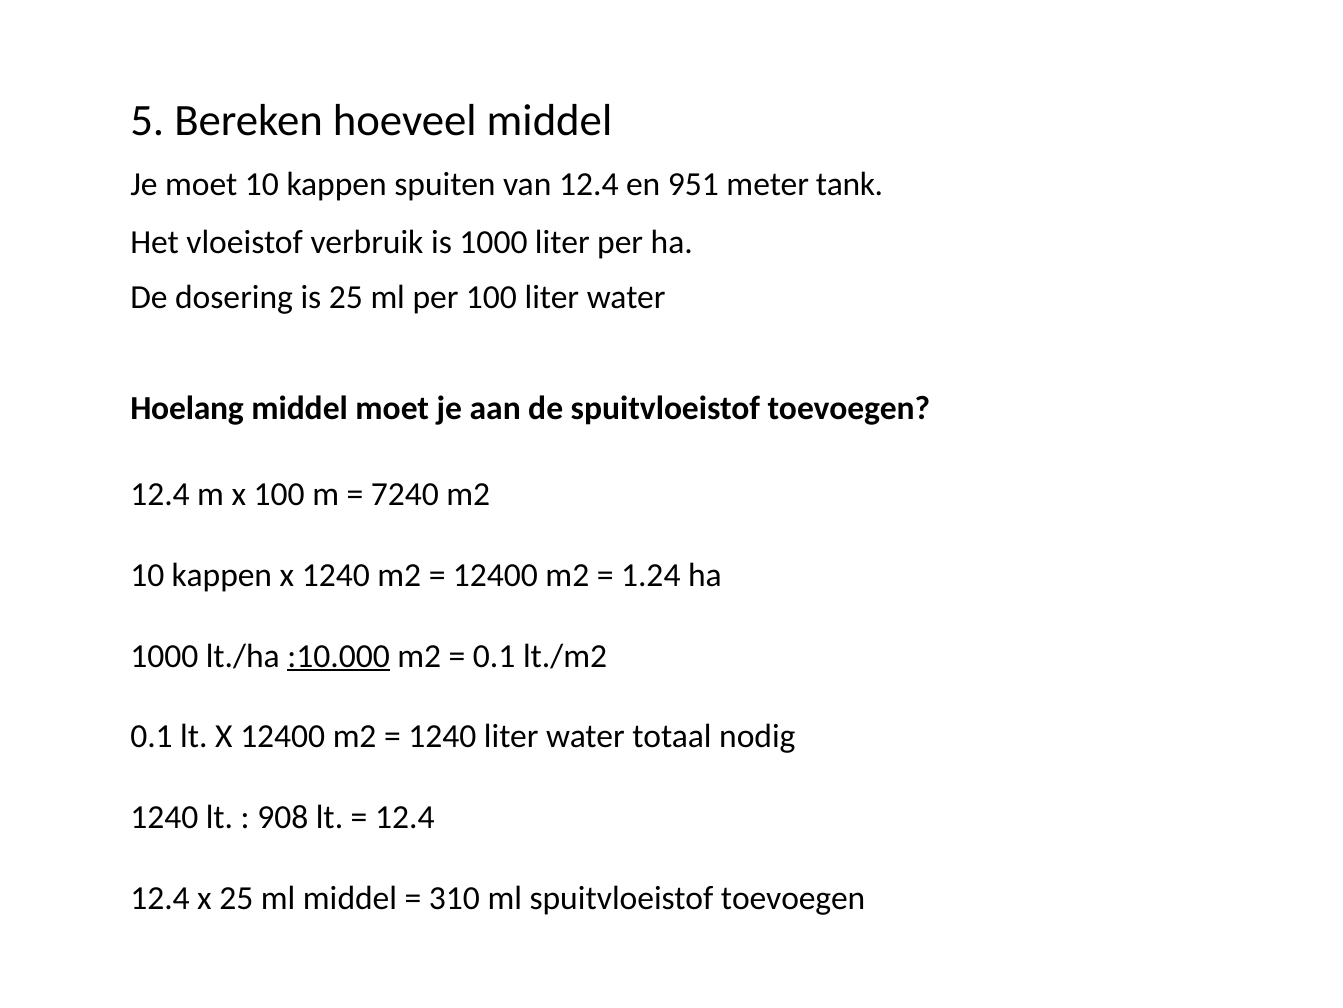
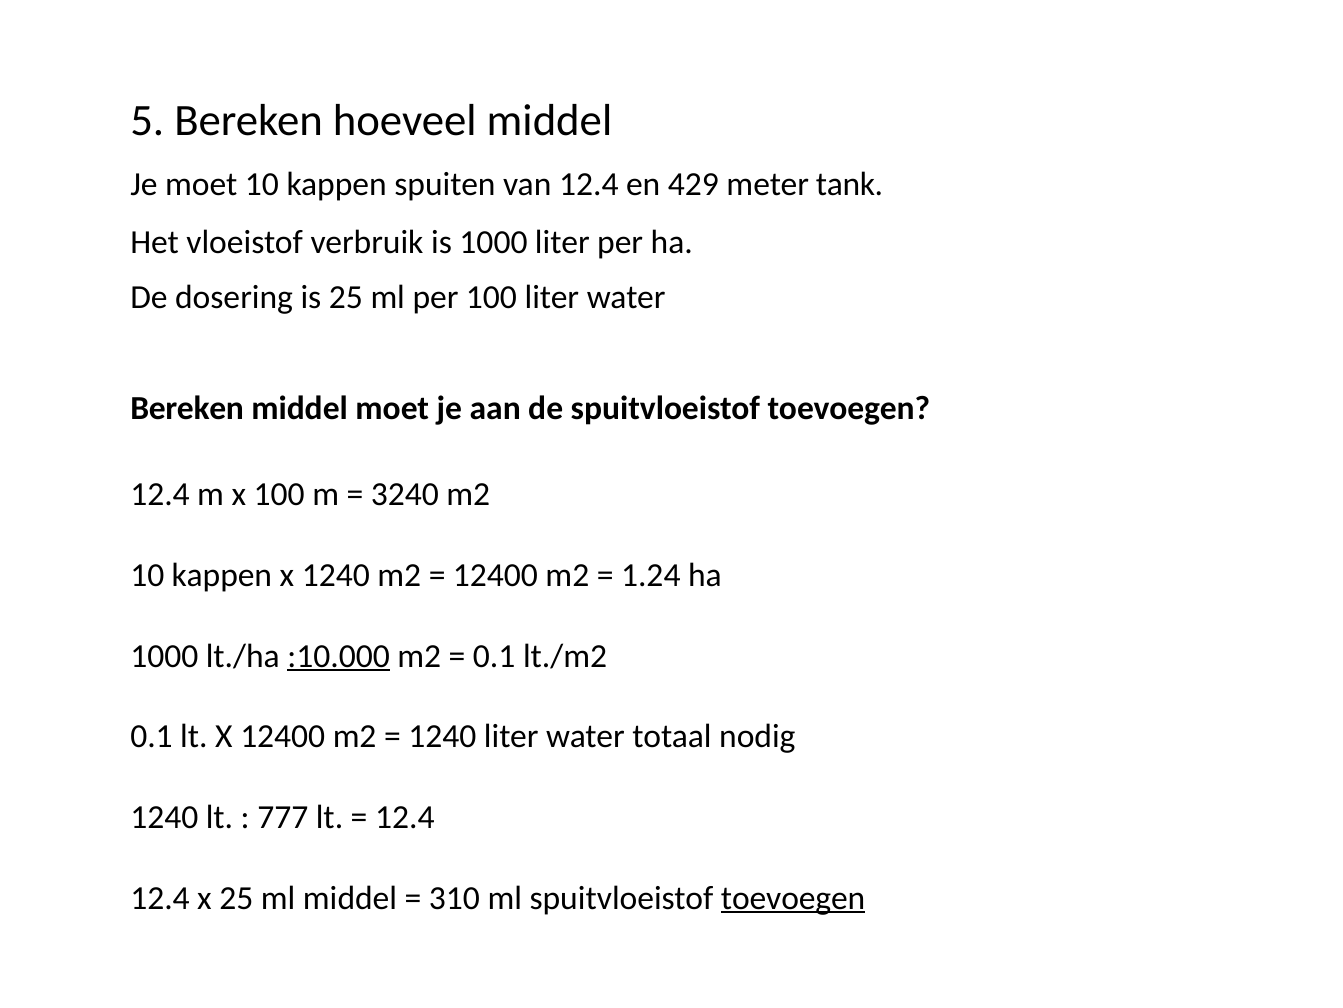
951: 951 -> 429
Hoelang at (187, 409): Hoelang -> Bereken
7240: 7240 -> 3240
908: 908 -> 777
toevoegen at (793, 897) underline: none -> present
